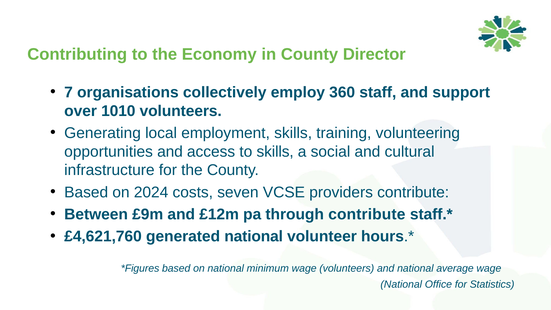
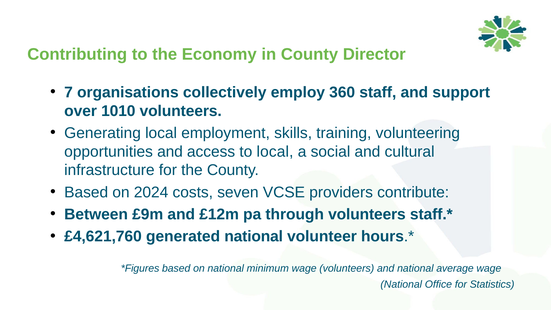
to skills: skills -> local
through contribute: contribute -> volunteers
